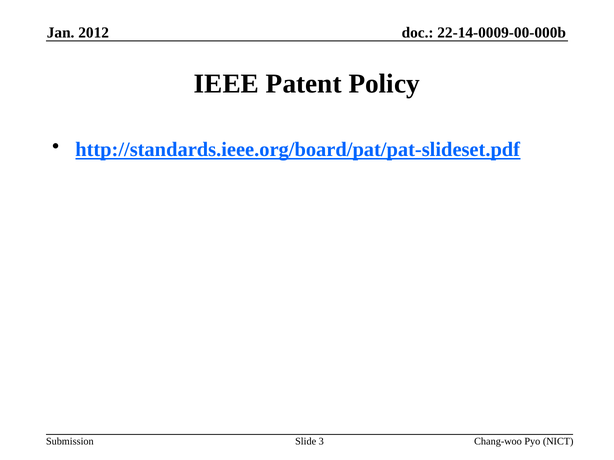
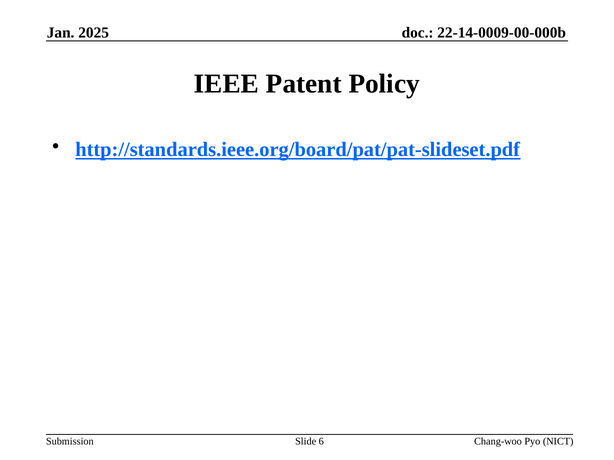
2012: 2012 -> 2025
3: 3 -> 6
